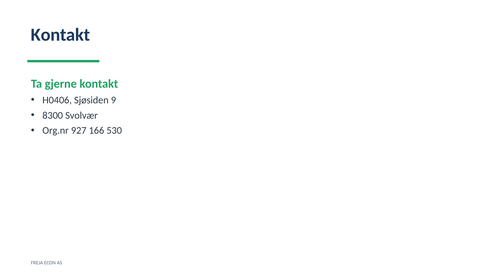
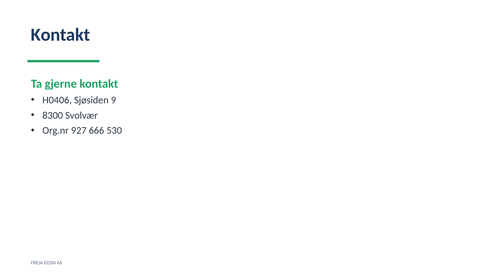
166: 166 -> 666
